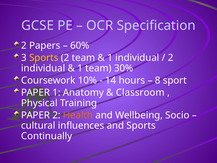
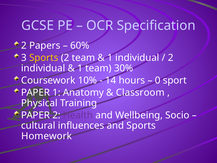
8: 8 -> 0
Health colour: orange -> purple
Continually: Continually -> Homework
